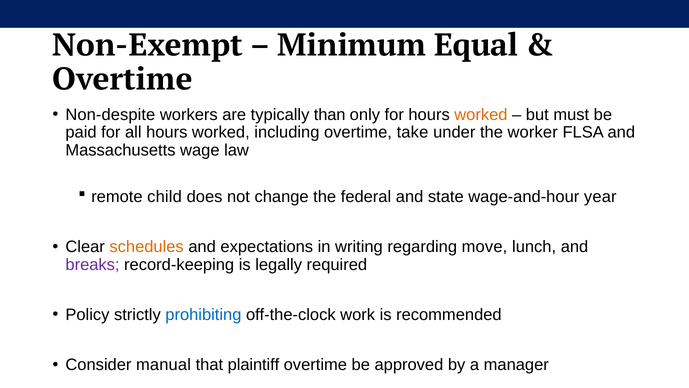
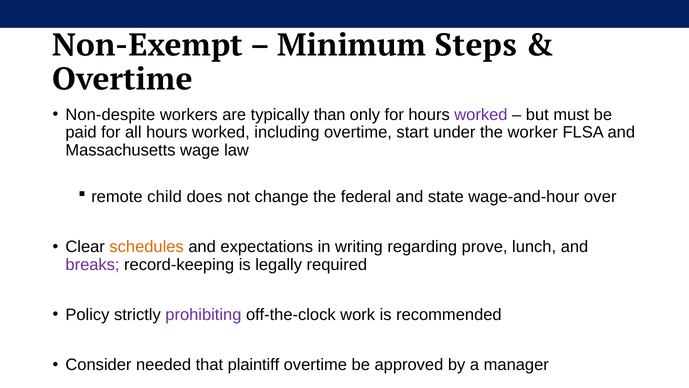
Equal: Equal -> Steps
worked at (481, 115) colour: orange -> purple
take: take -> start
year: year -> over
move: move -> prove
prohibiting colour: blue -> purple
manual: manual -> needed
